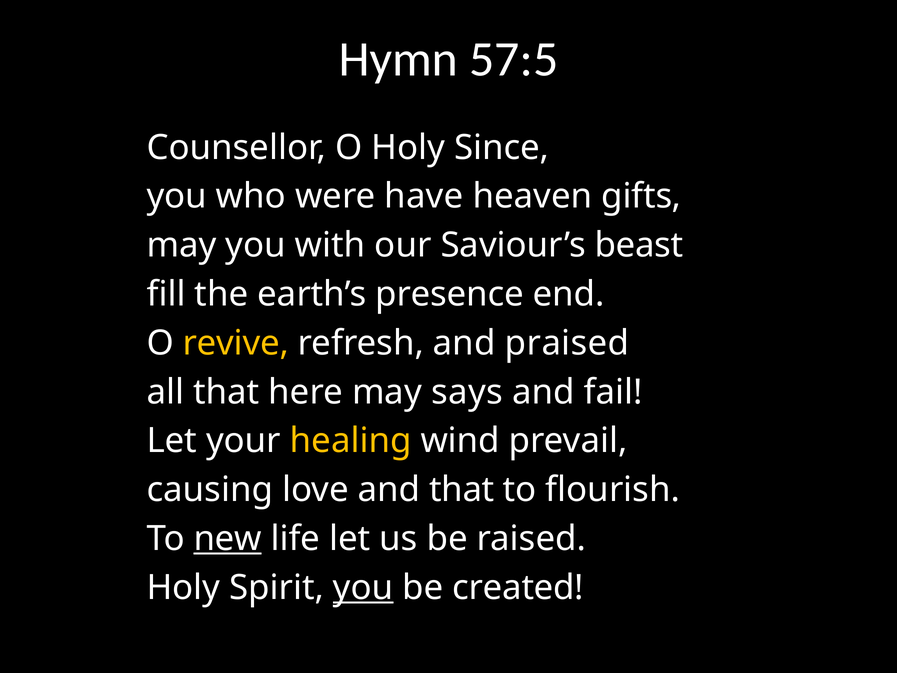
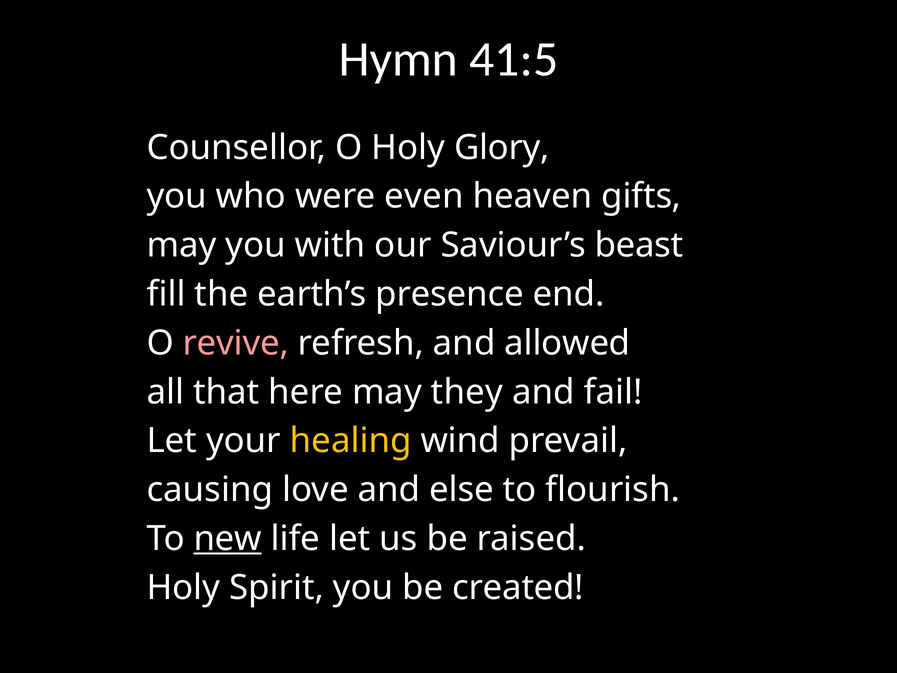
57:5: 57:5 -> 41:5
Since: Since -> Glory
have: have -> even
revive colour: yellow -> pink
praised: praised -> allowed
says: says -> they
and that: that -> else
you at (363, 587) underline: present -> none
